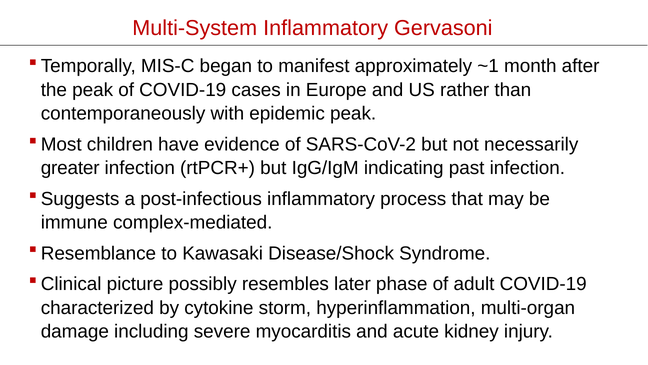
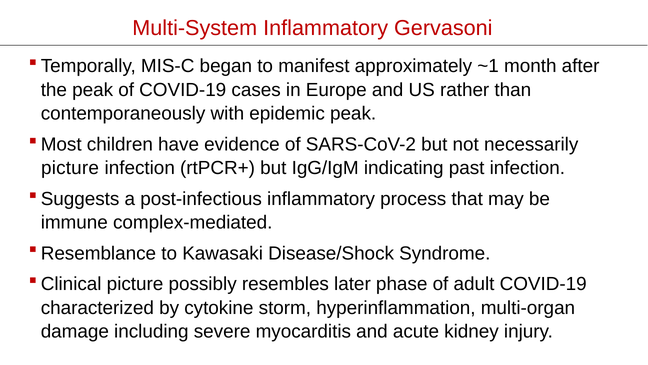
greater at (70, 168): greater -> picture
